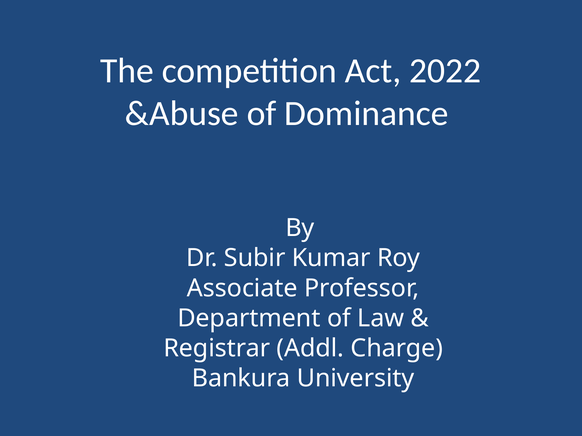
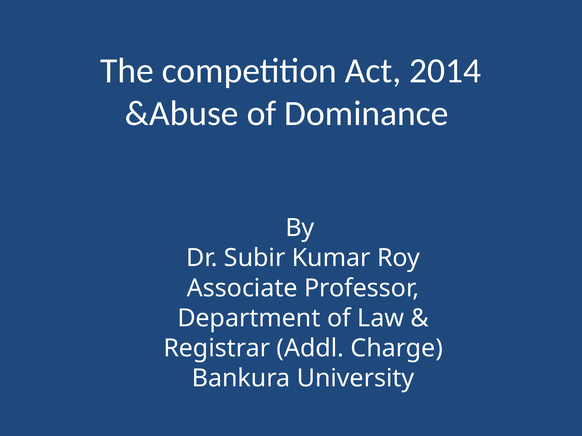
2022: 2022 -> 2014
